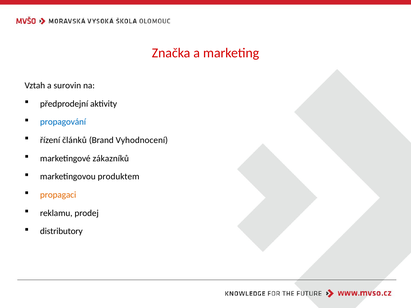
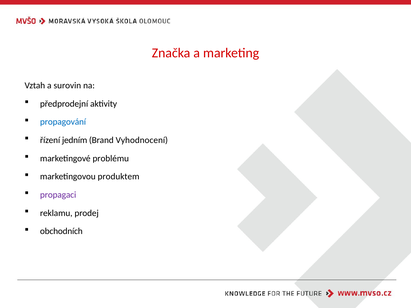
článků: článků -> jedním
zákazníků: zákazníků -> problému
propagaci colour: orange -> purple
distributory: distributory -> obchodních
